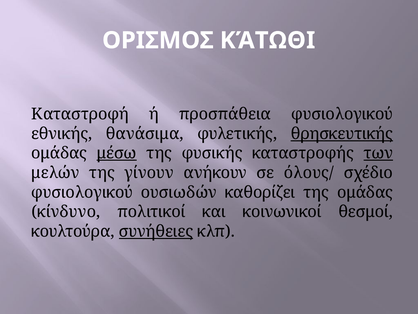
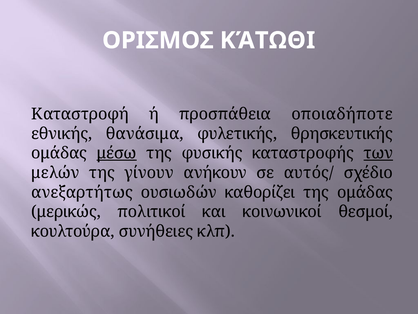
προσπάθεια φυσιολογικού: φυσιολογικού -> οποιαδήποτε
θρησκευτικής underline: present -> none
όλους/: όλους/ -> αυτός/
φυσιολογικού at (82, 192): φυσιολογικού -> ανεξαρτήτως
κίνδυνο: κίνδυνο -> μερικώς
συνήθειες underline: present -> none
